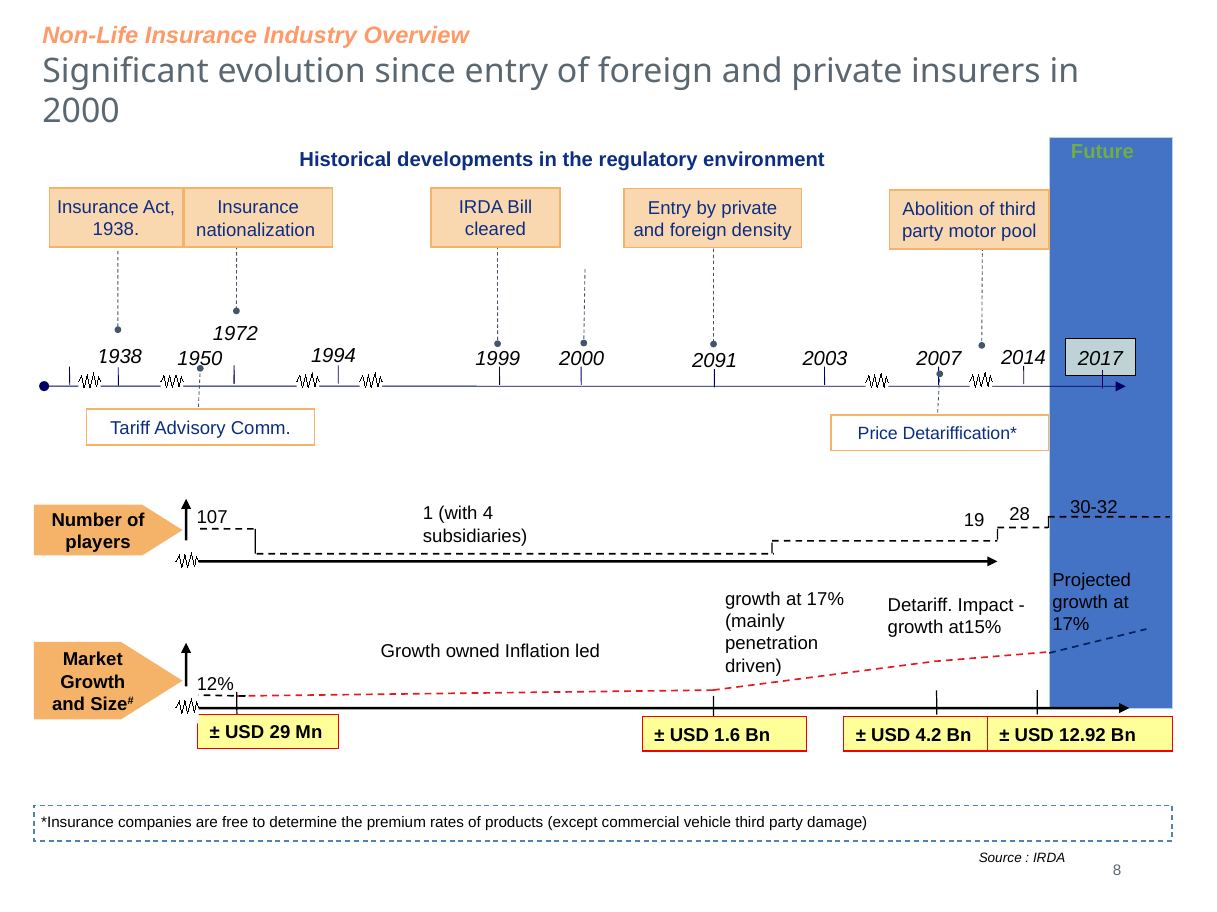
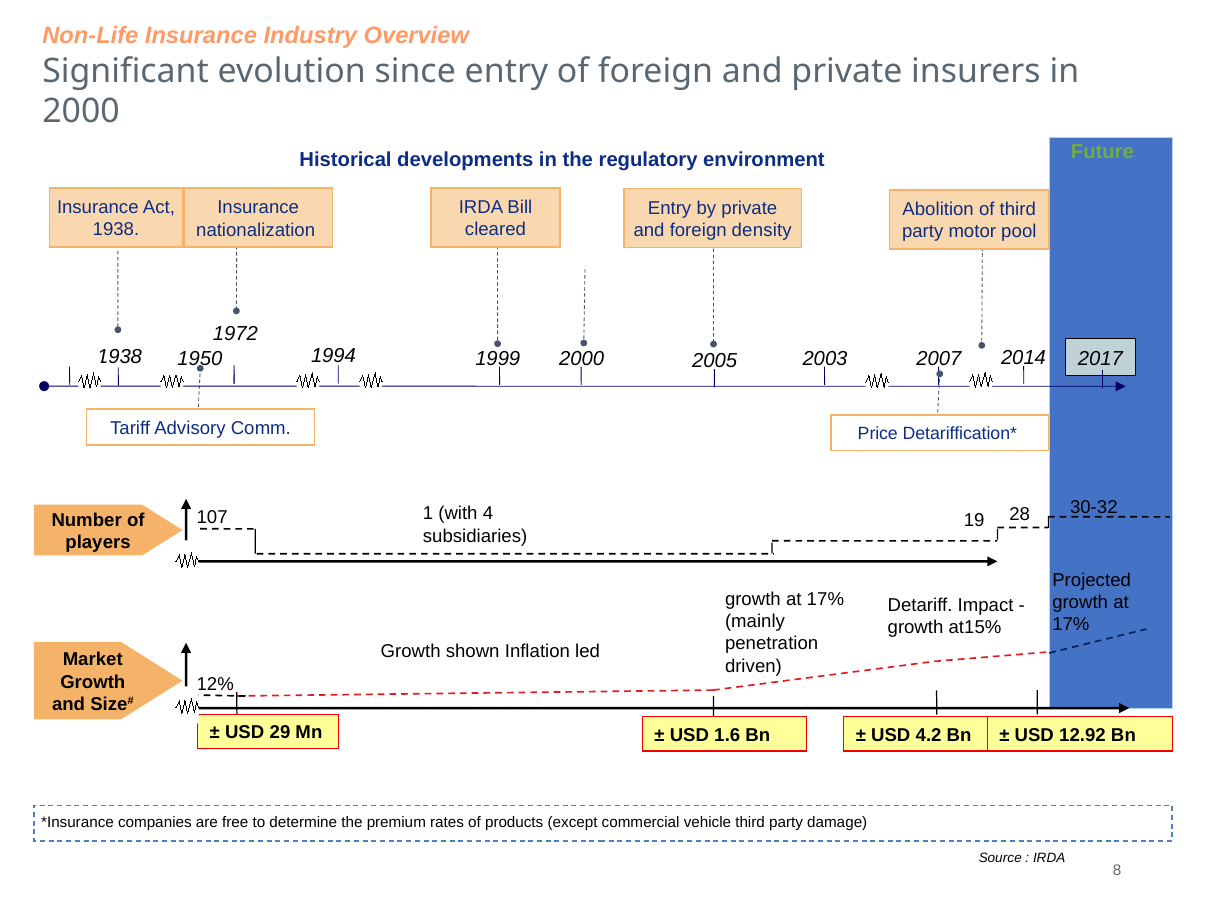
2091: 2091 -> 2005
owned: owned -> shown
